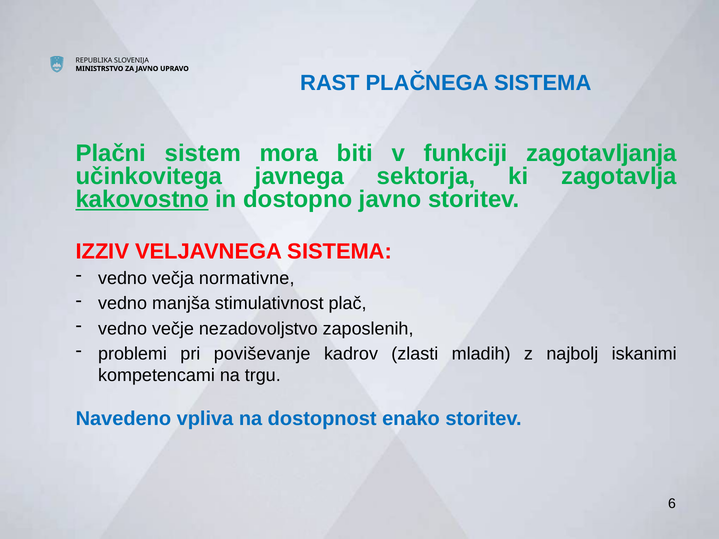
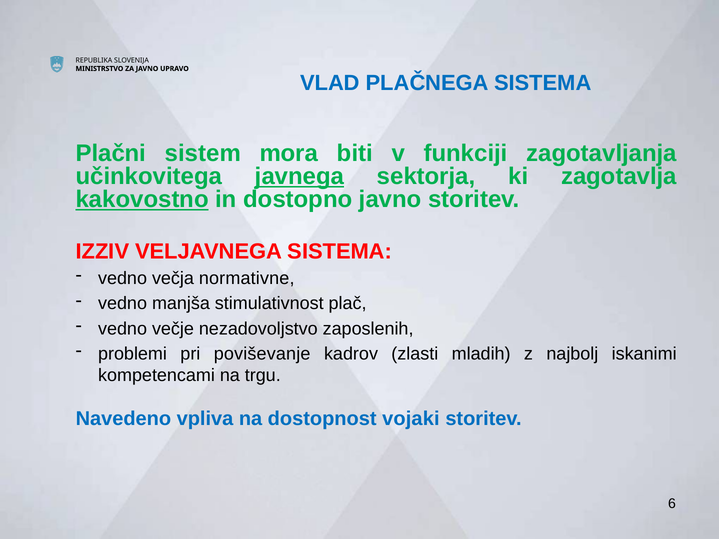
RAST: RAST -> VLAD
javnega underline: none -> present
enako: enako -> vojaki
